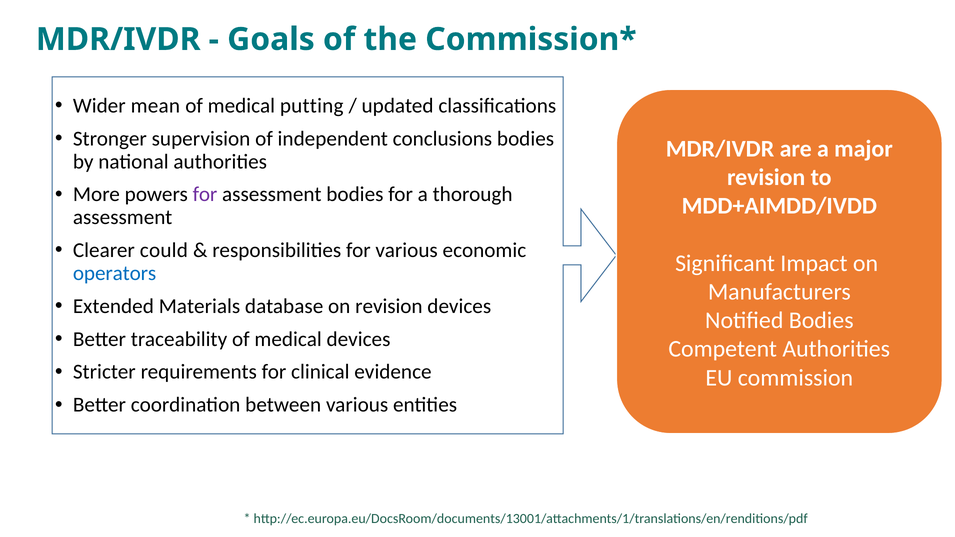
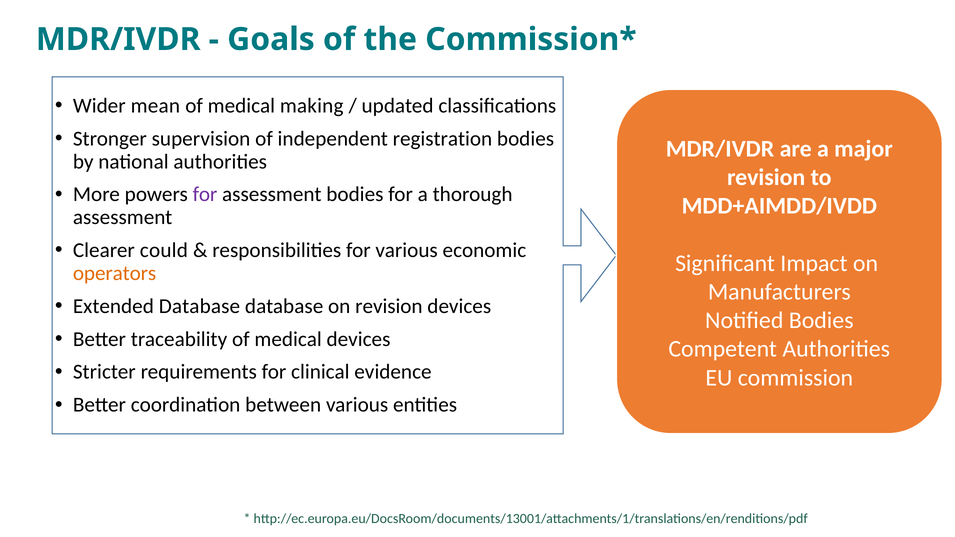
putting: putting -> making
conclusions: conclusions -> registration
operators colour: blue -> orange
Extended Materials: Materials -> Database
